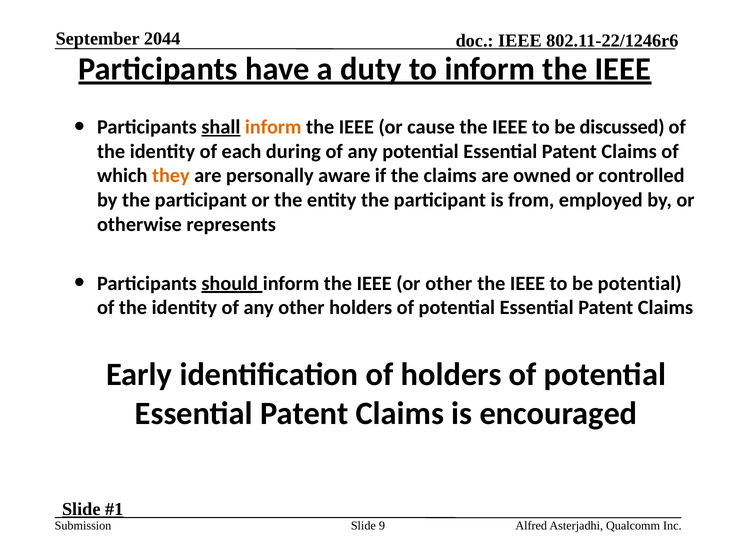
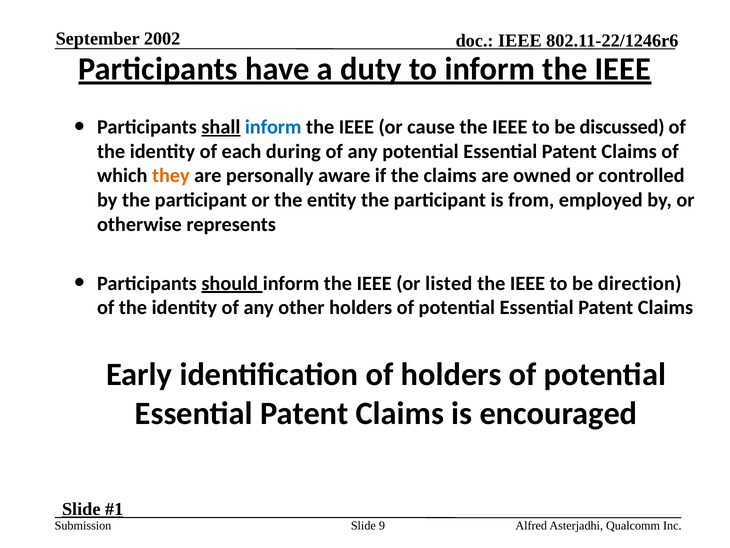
2044: 2044 -> 2002
inform at (273, 127) colour: orange -> blue
or other: other -> listed
be potential: potential -> direction
